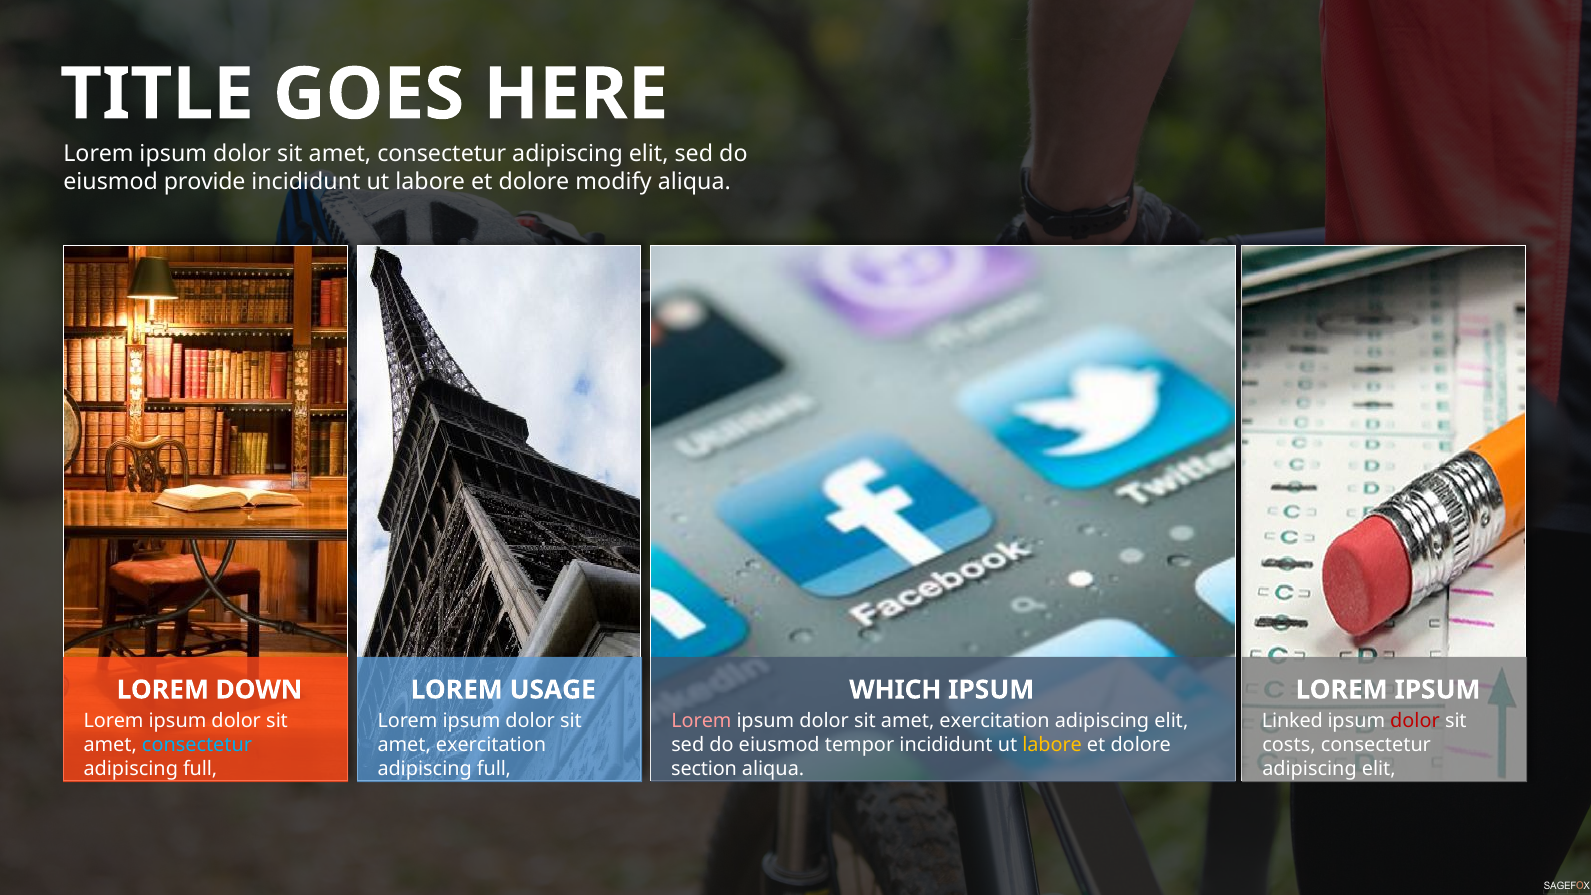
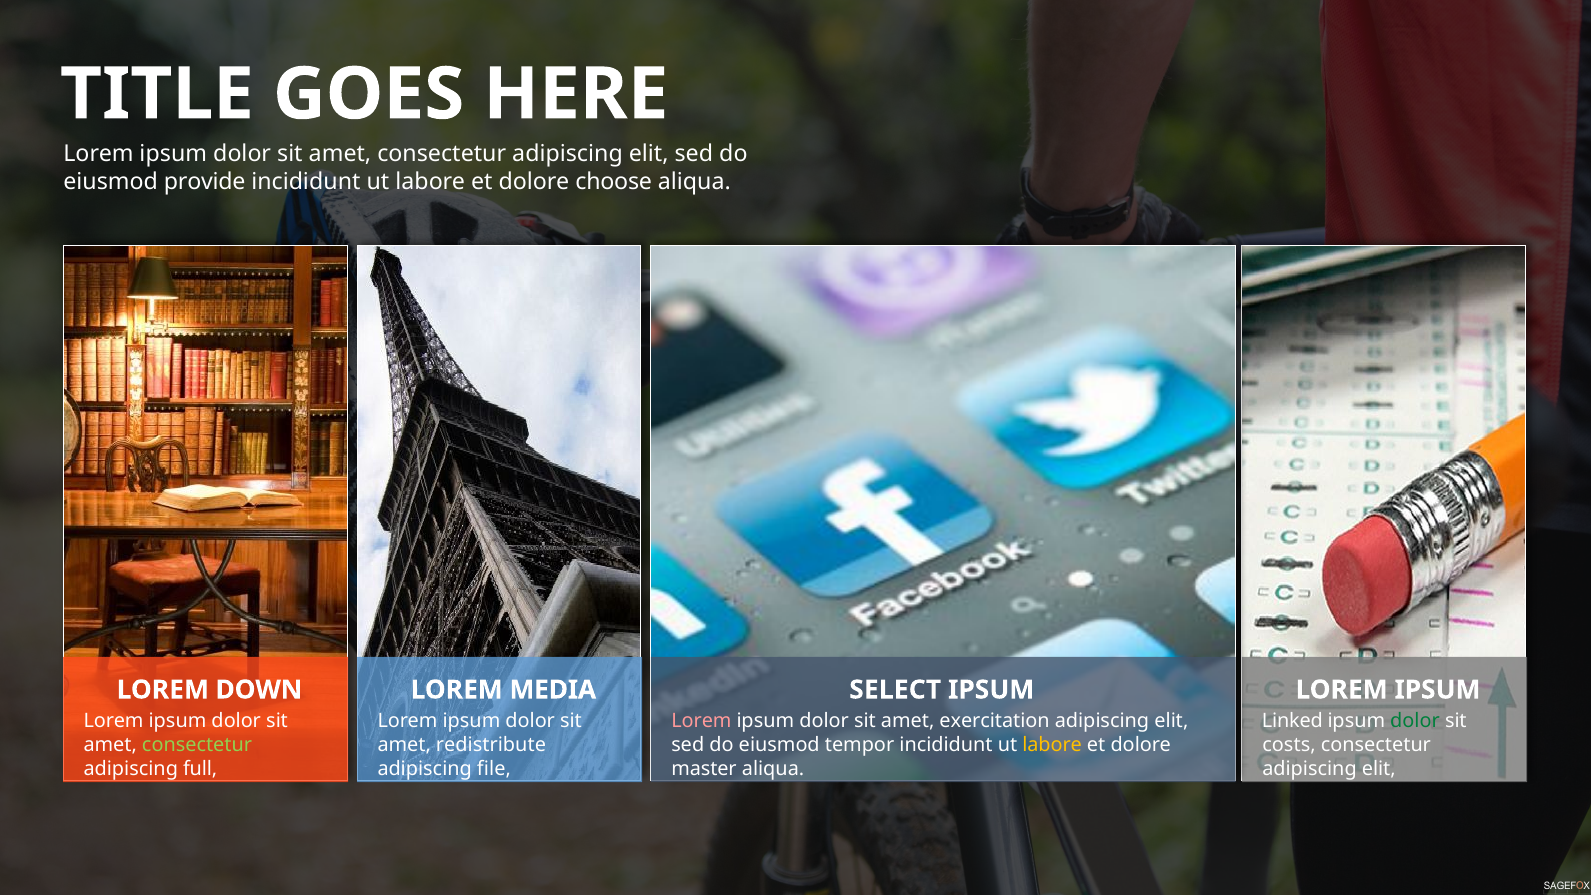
modify: modify -> choose
USAGE: USAGE -> MEDIA
WHICH: WHICH -> SELECT
dolor at (1415, 721) colour: red -> green
consectetur at (197, 745) colour: light blue -> light green
exercitation at (491, 745): exercitation -> redistribute
full at (494, 769): full -> file
section: section -> master
